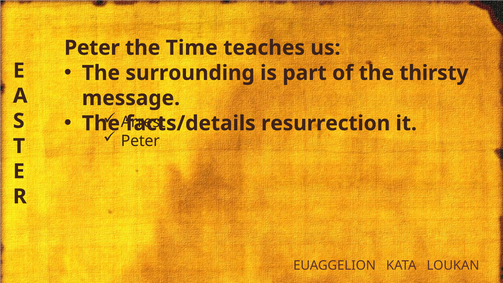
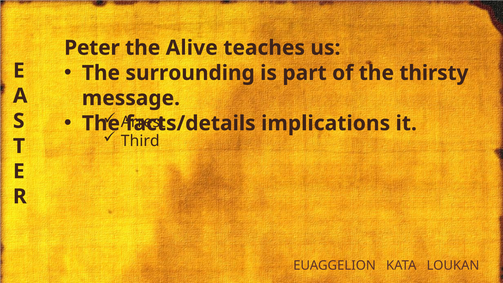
Time: Time -> Alive
resurrection: resurrection -> implications
Peter at (140, 141): Peter -> Third
